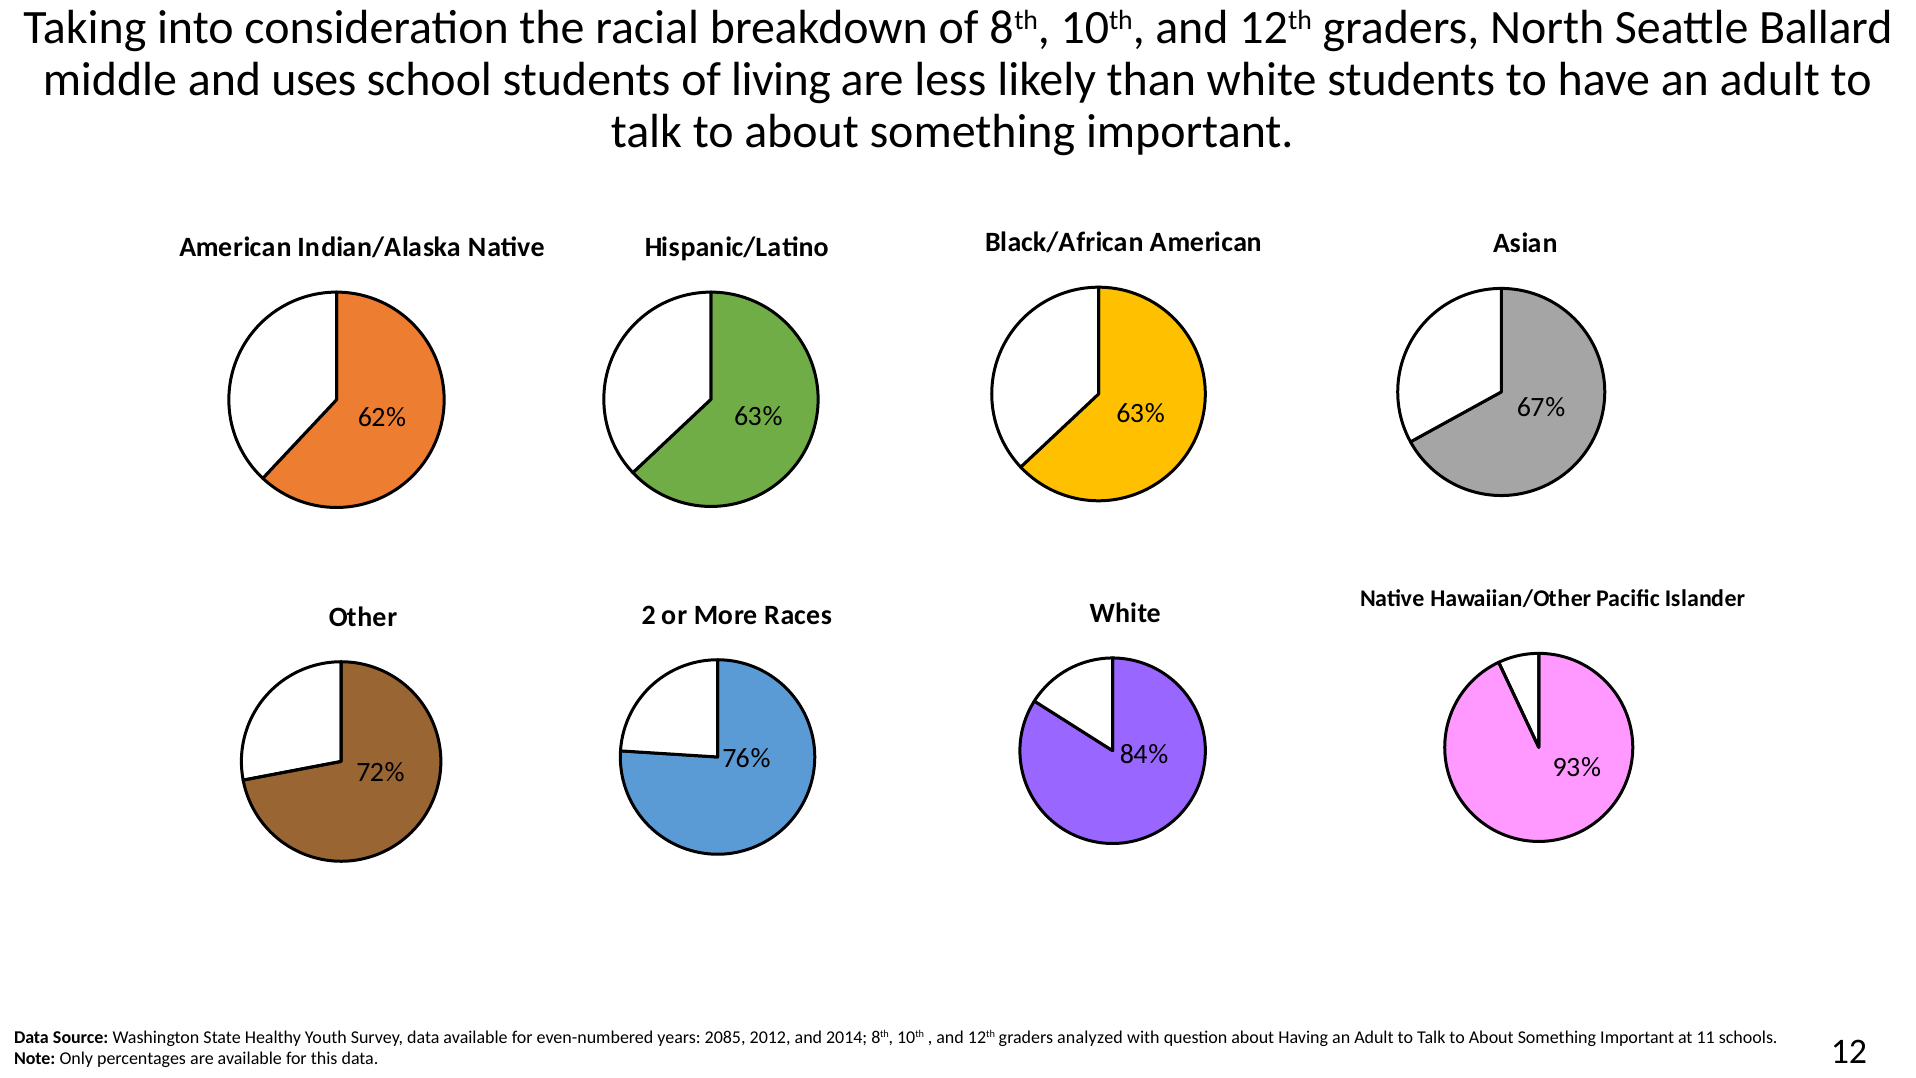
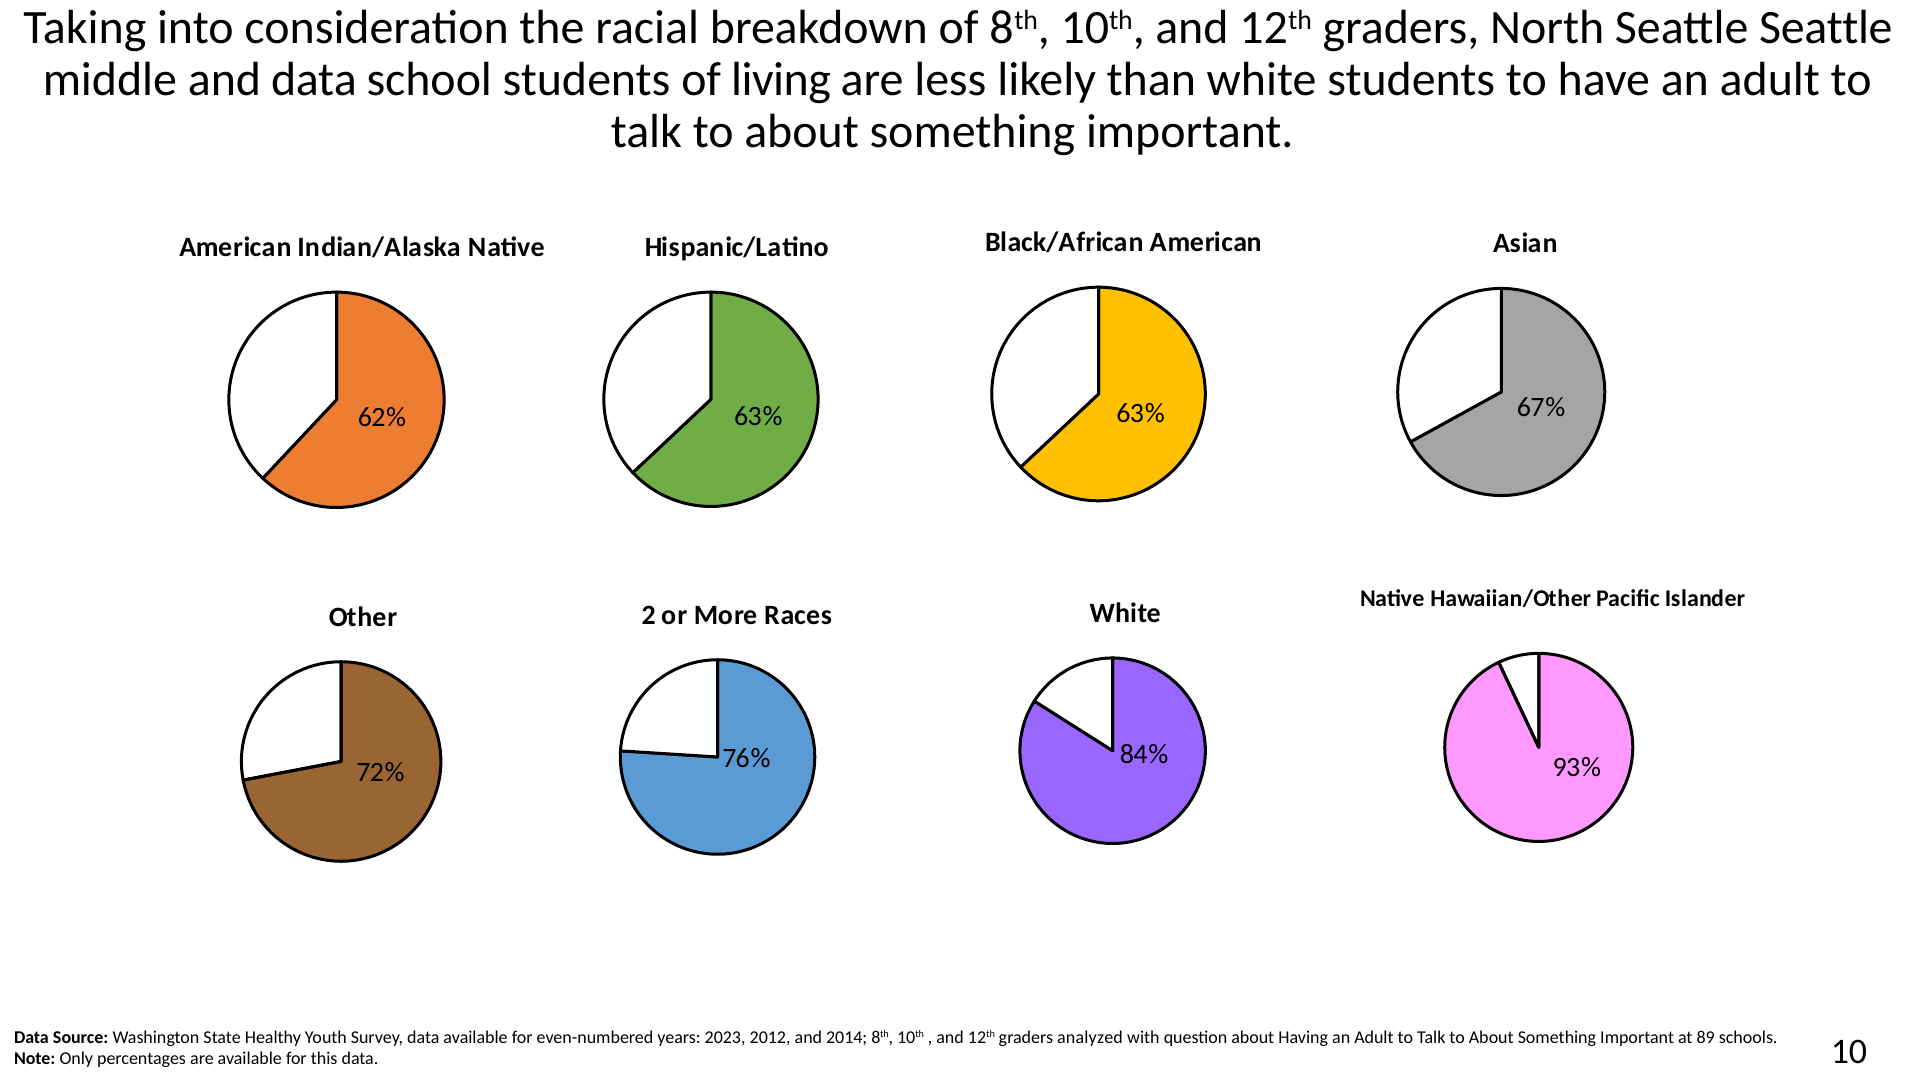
Seattle Ballard: Ballard -> Seattle
and uses: uses -> data
2085: 2085 -> 2023
11: 11 -> 89
12: 12 -> 10
